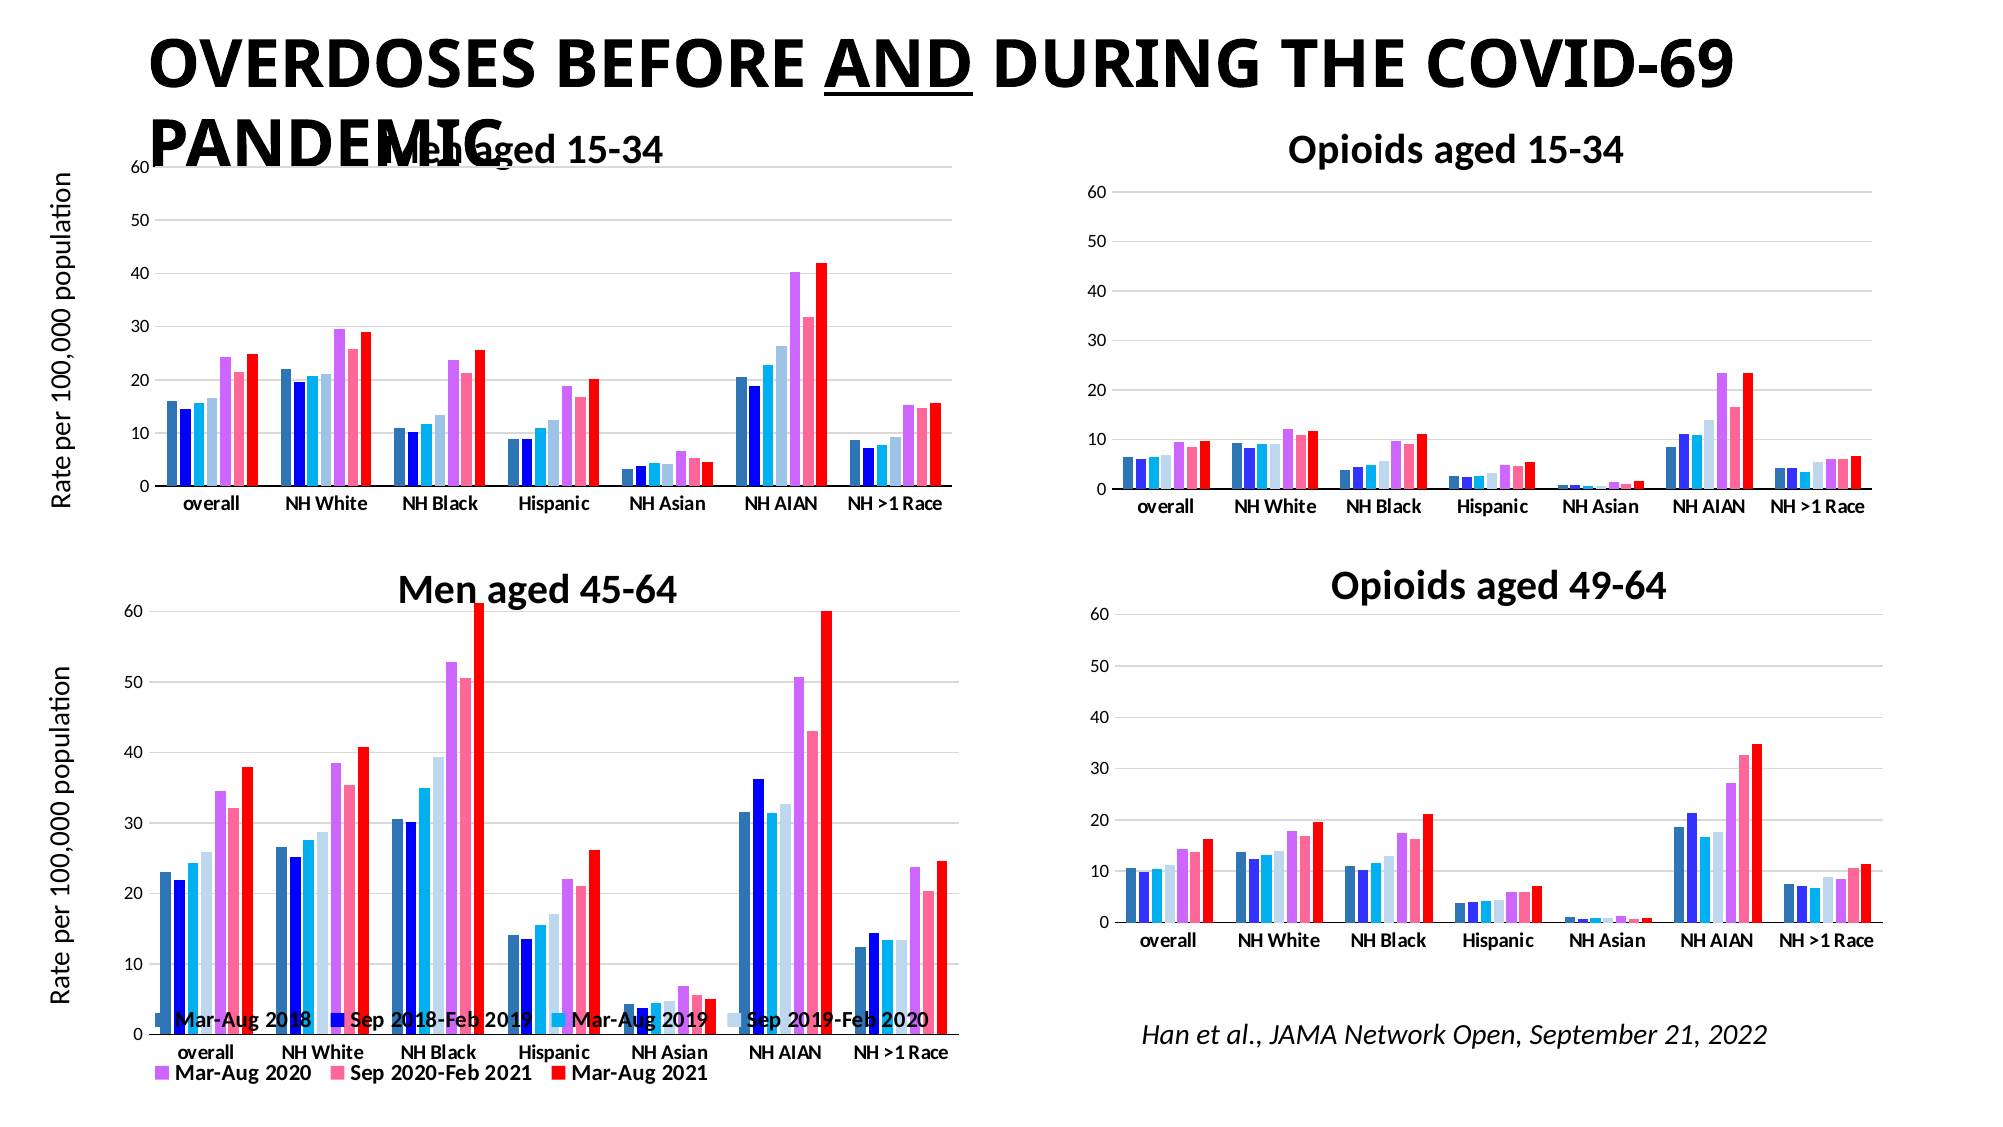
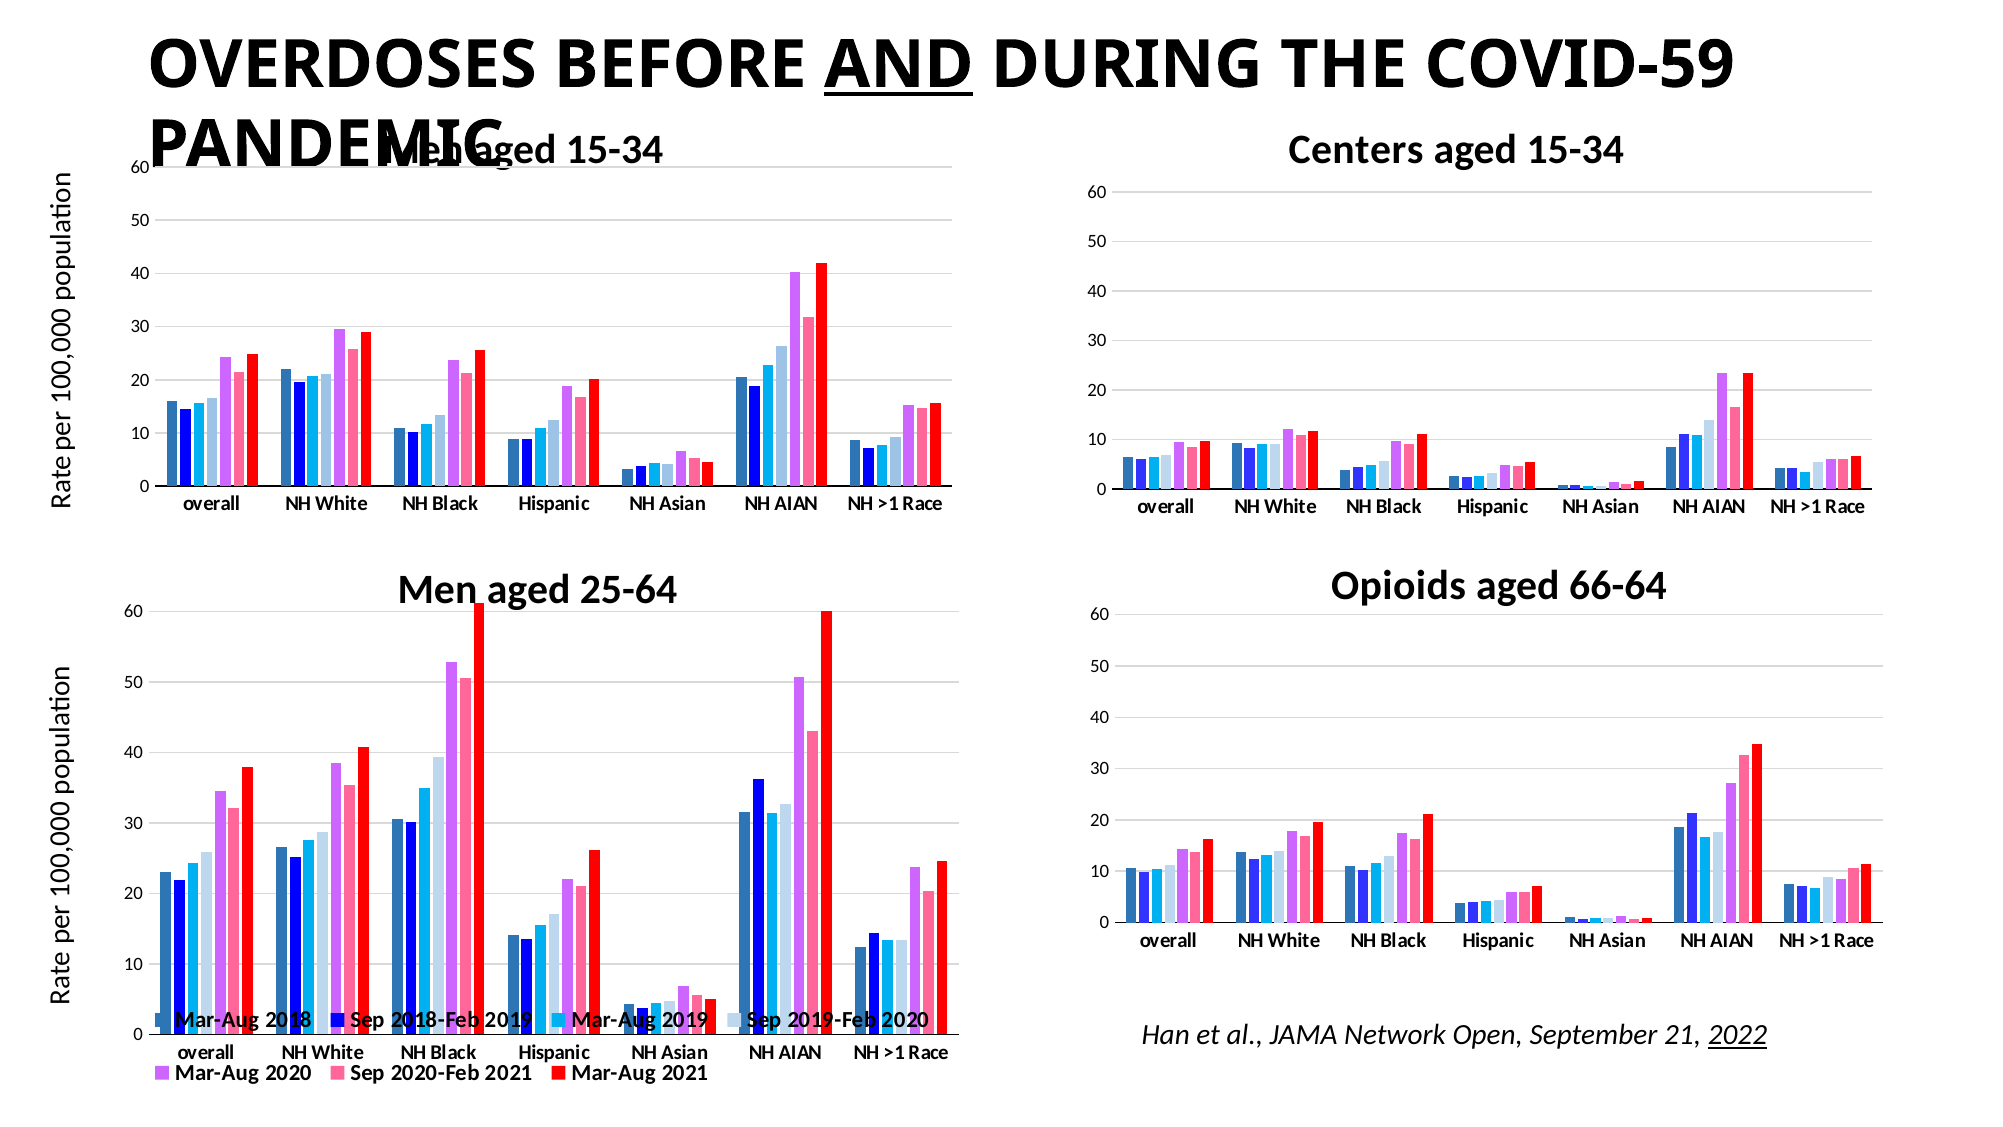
COVID-69: COVID-69 -> COVID-59
15-34 Opioids: Opioids -> Centers
49-64: 49-64 -> 66-64
45-64: 45-64 -> 25-64
2022 underline: none -> present
